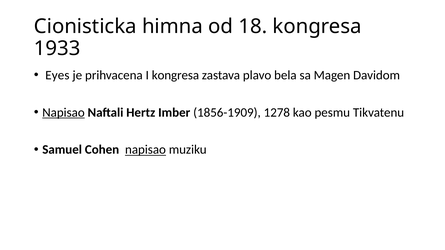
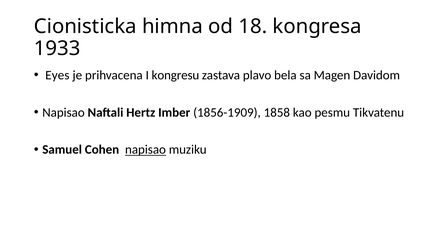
I kongresa: kongresa -> kongresu
Napisao at (63, 113) underline: present -> none
1278: 1278 -> 1858
